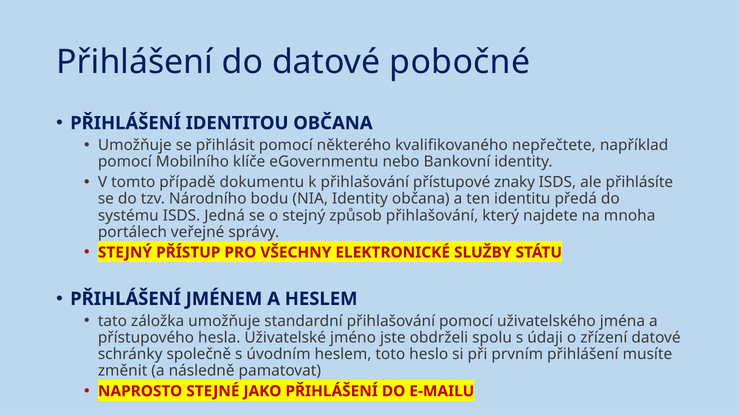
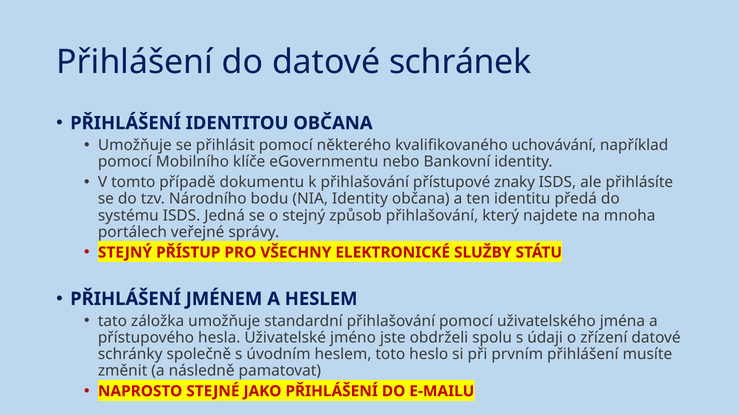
pobočné: pobočné -> schránek
nepřečtete: nepřečtete -> uchovávání
